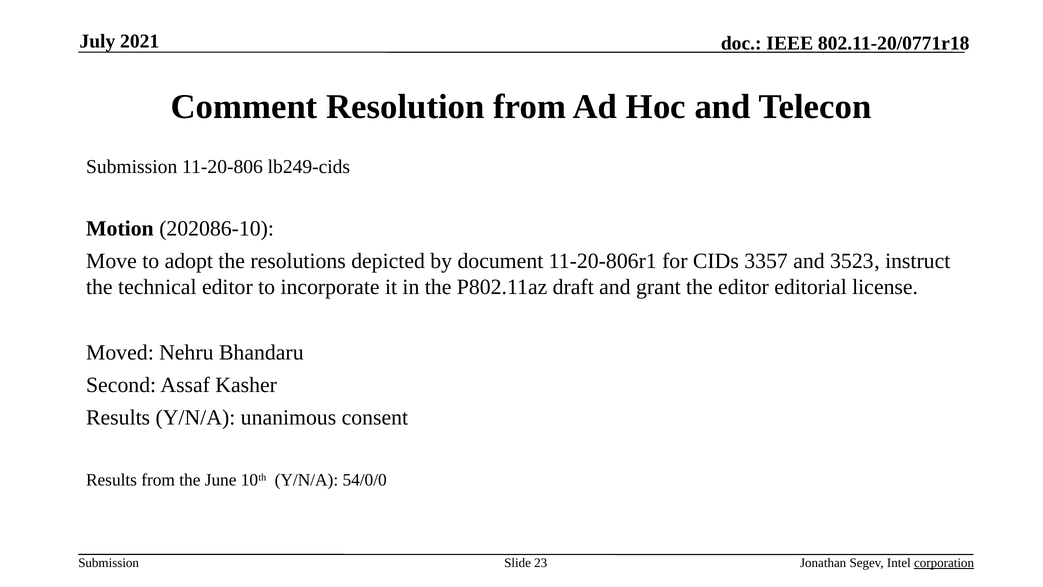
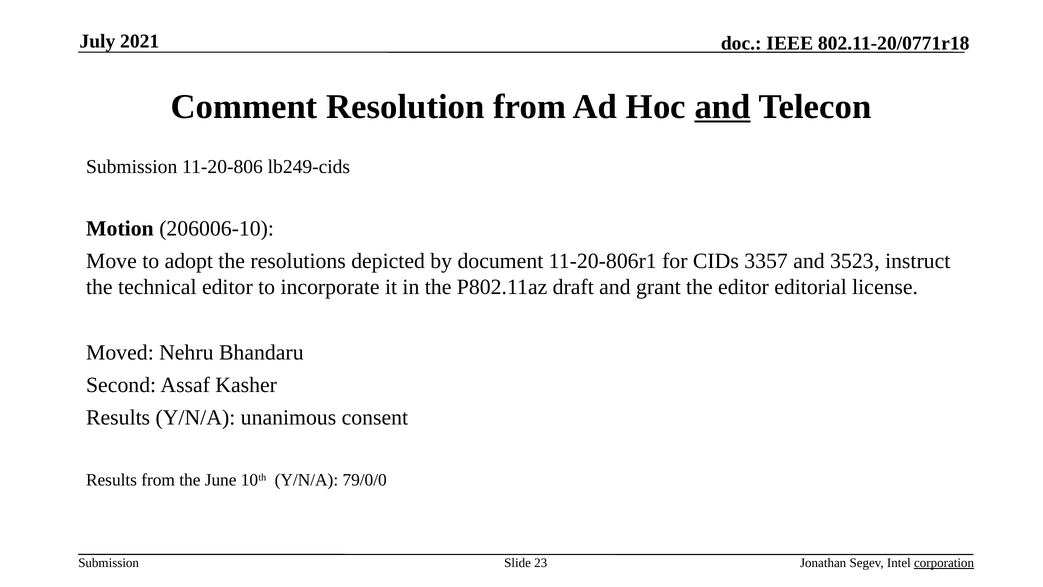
and at (723, 107) underline: none -> present
202086-10: 202086-10 -> 206006-10
54/0/0: 54/0/0 -> 79/0/0
